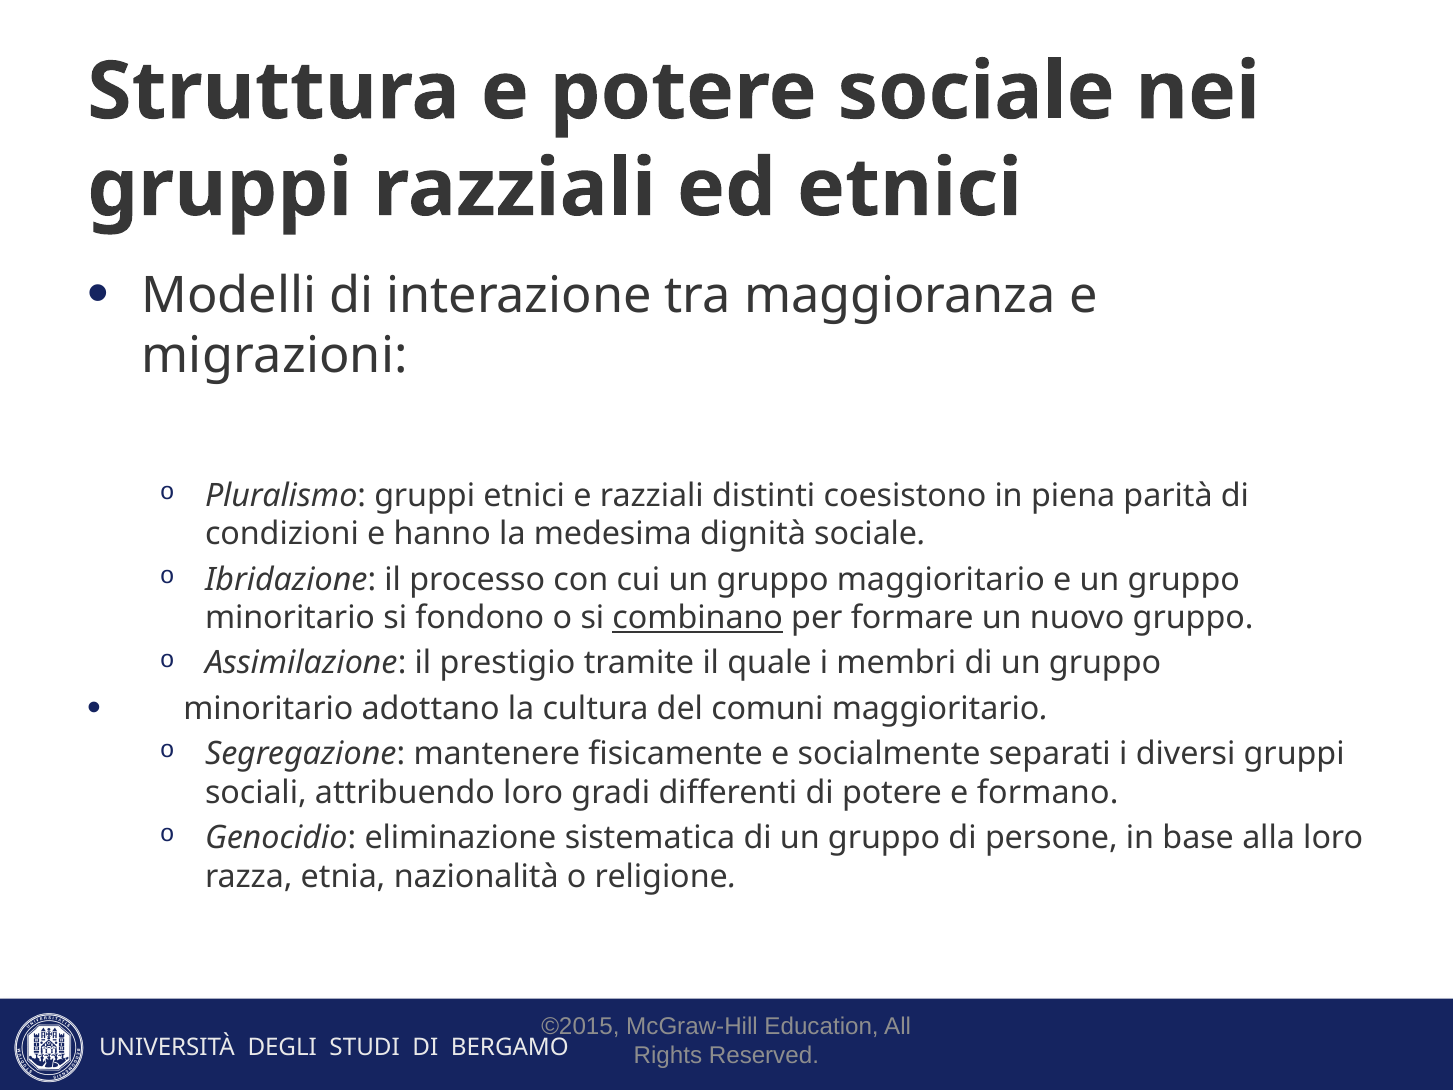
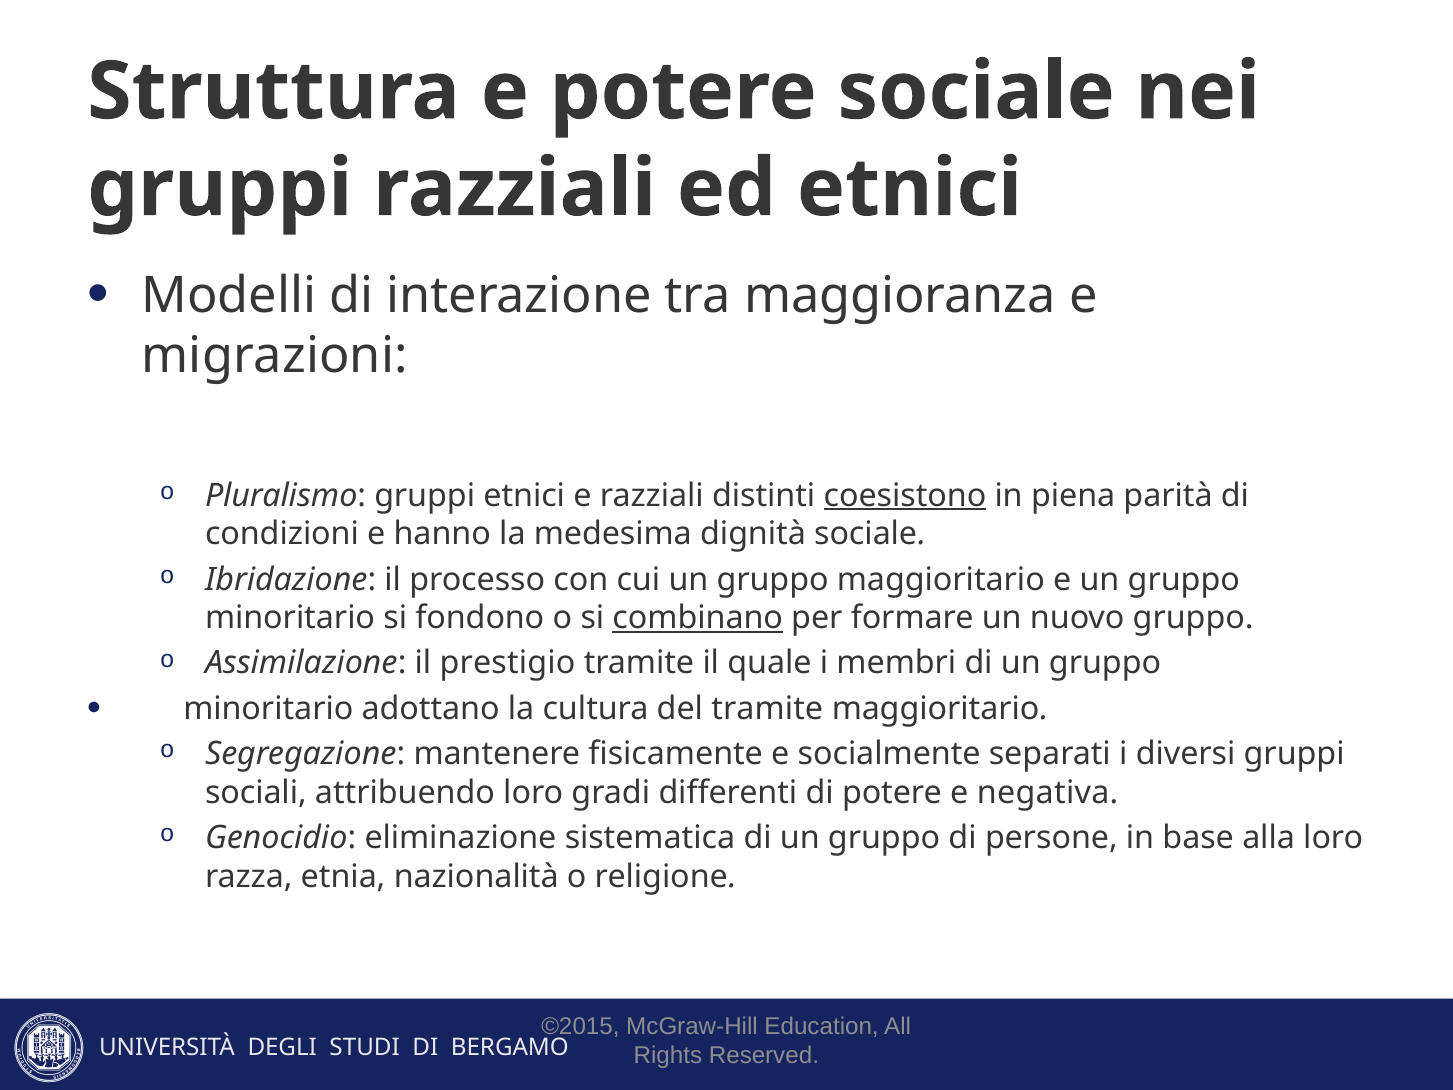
coesistono underline: none -> present
del comuni: comuni -> tramite
formano: formano -> negativa
